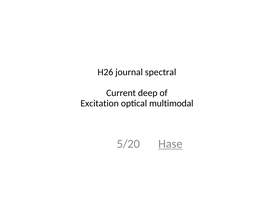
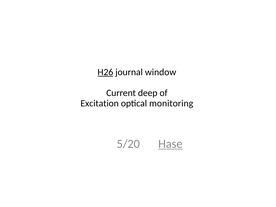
H26 underline: none -> present
spectral: spectral -> window
multimodal: multimodal -> monitoring
